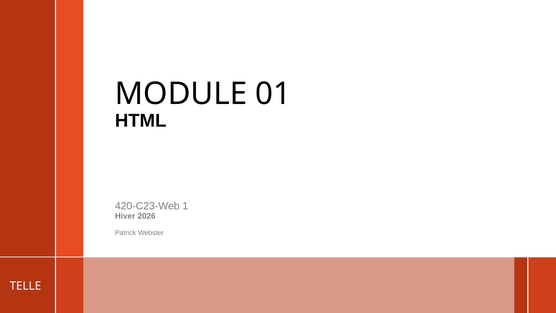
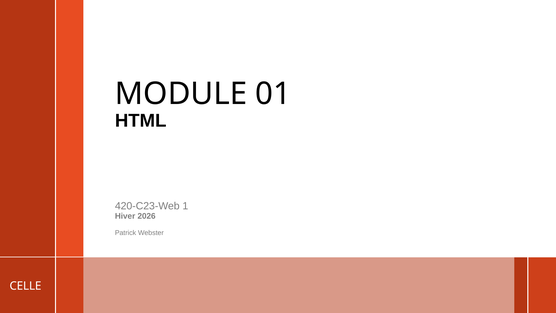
TELLE: TELLE -> CELLE
